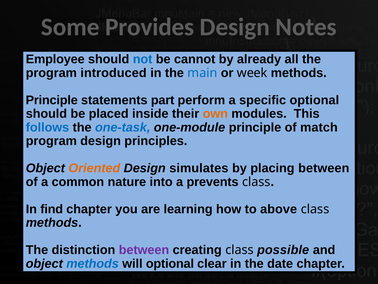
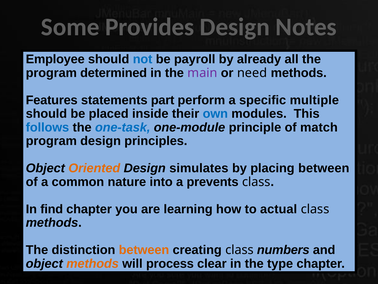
cannot: cannot -> payroll
introduced: introduced -> determined
main colour: blue -> purple
week: week -> need
Principle at (52, 100): Principle -> Features
specific optional: optional -> multiple
own colour: orange -> blue
above: above -> actual
between at (144, 250) colour: purple -> orange
possible: possible -> numbers
methods at (93, 263) colour: blue -> orange
will optional: optional -> process
date: date -> type
